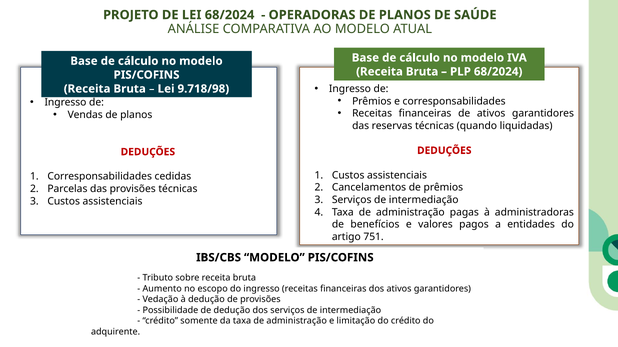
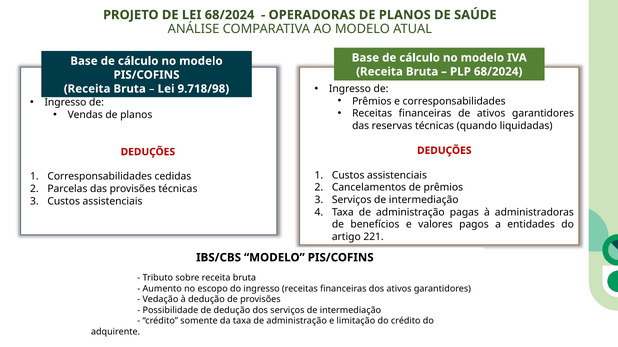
751: 751 -> 221
